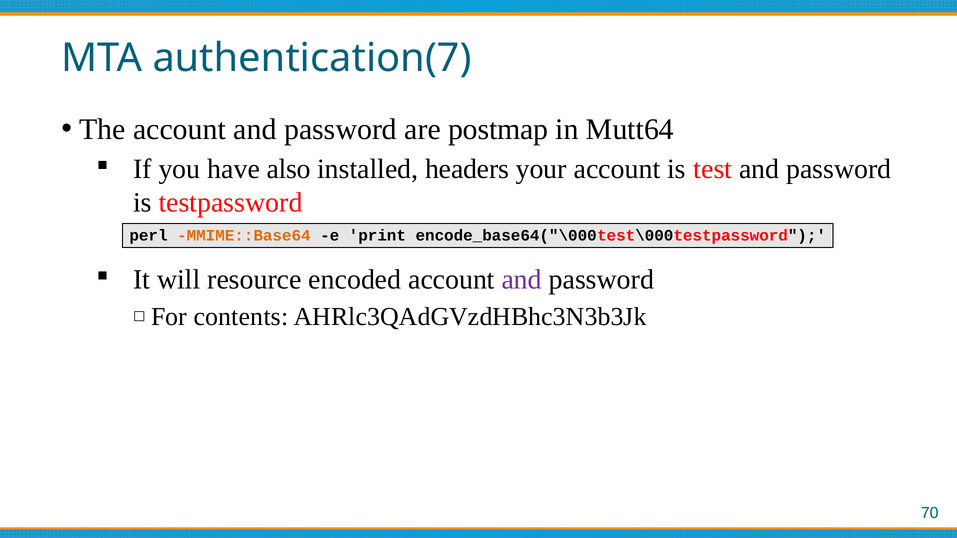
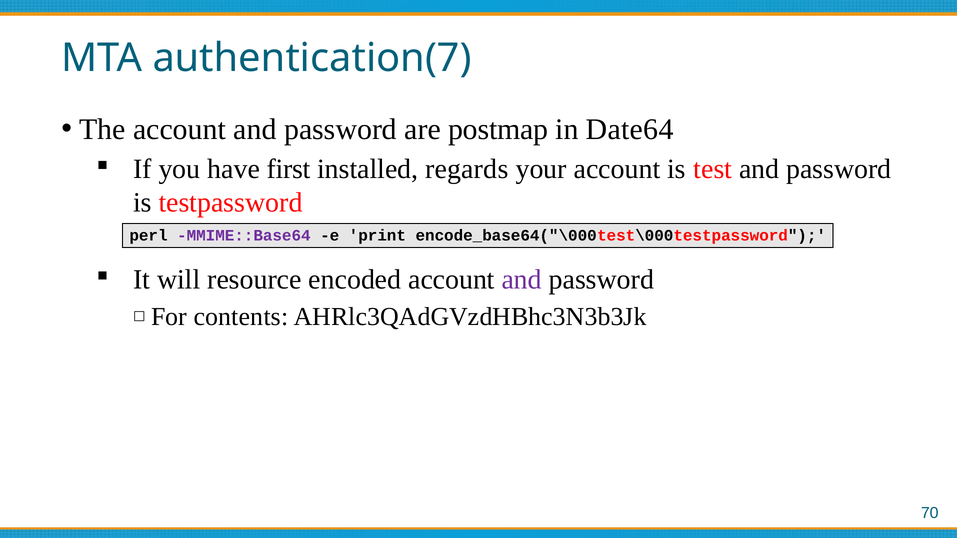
Mutt64: Mutt64 -> Date64
also: also -> first
headers: headers -> regards
MMIME::Base64 colour: orange -> purple
